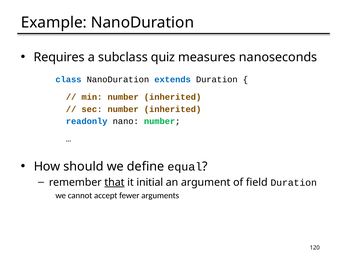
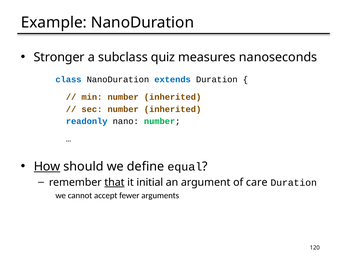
Requires: Requires -> Stronger
How underline: none -> present
field: field -> care
